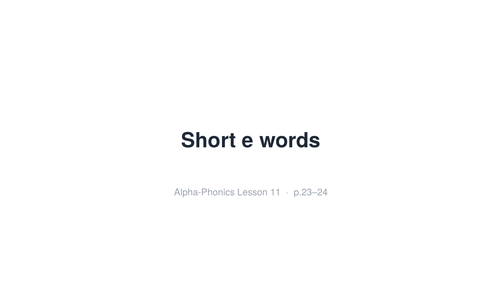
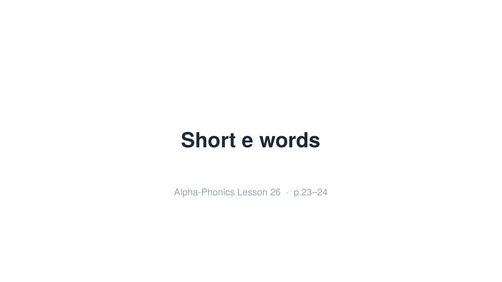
11: 11 -> 26
